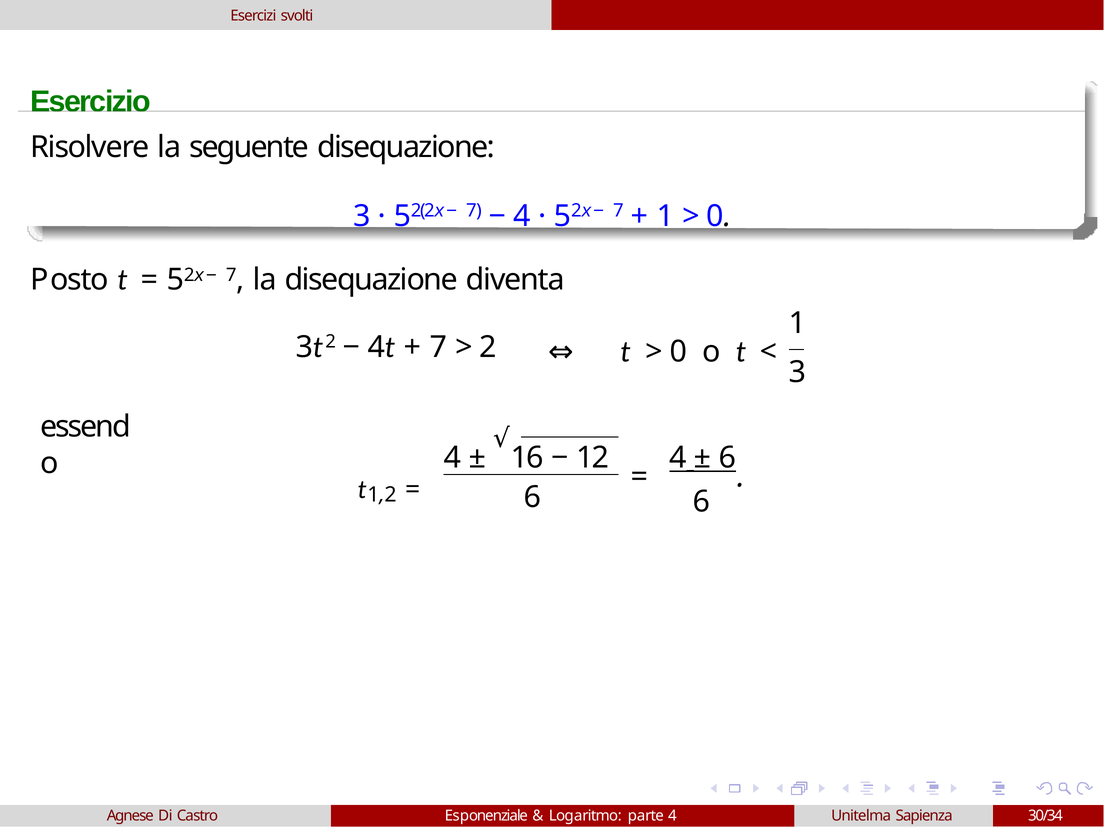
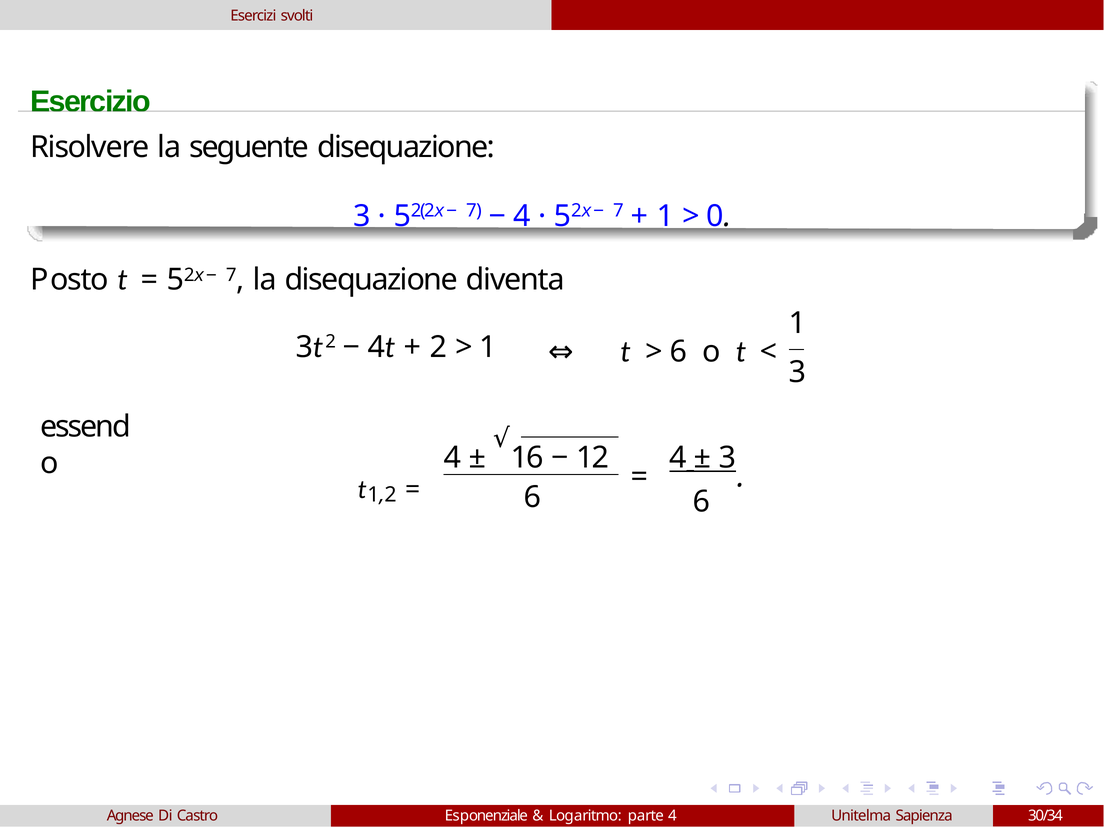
7 at (439, 348): 7 -> 2
2 at (488, 348): 2 -> 1
0 at (678, 352): 0 -> 6
6 at (727, 458): 6 -> 3
